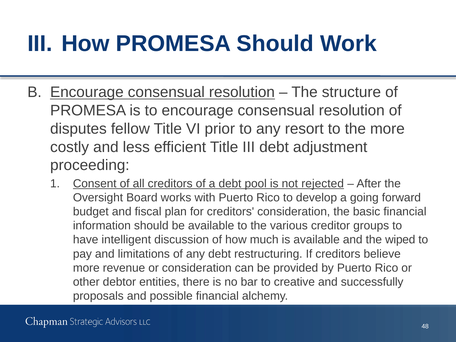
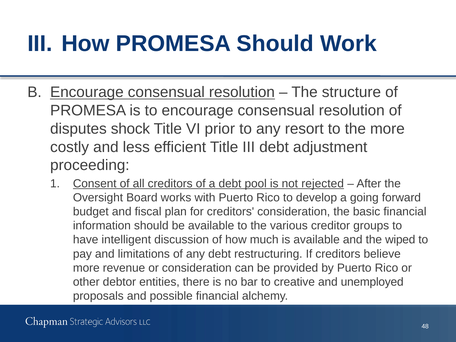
fellow: fellow -> shock
successfully: successfully -> unemployed
